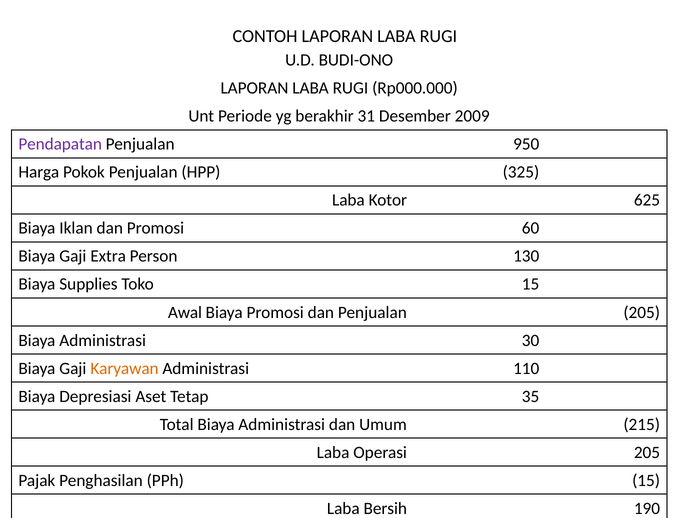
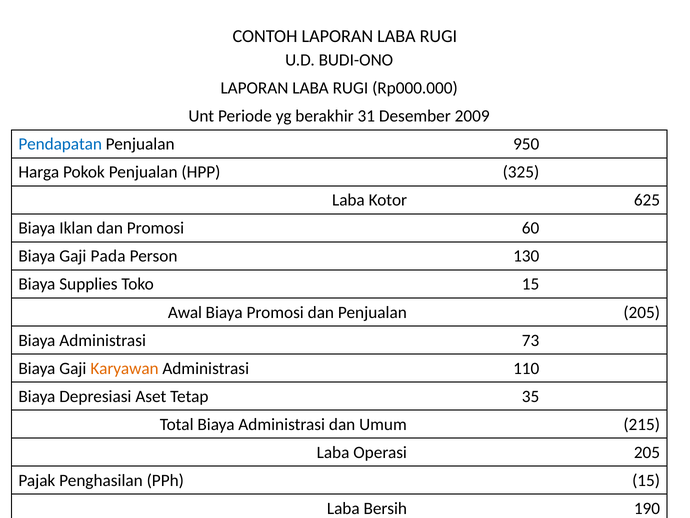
Pendapatan colour: purple -> blue
Extra: Extra -> Pada
30: 30 -> 73
